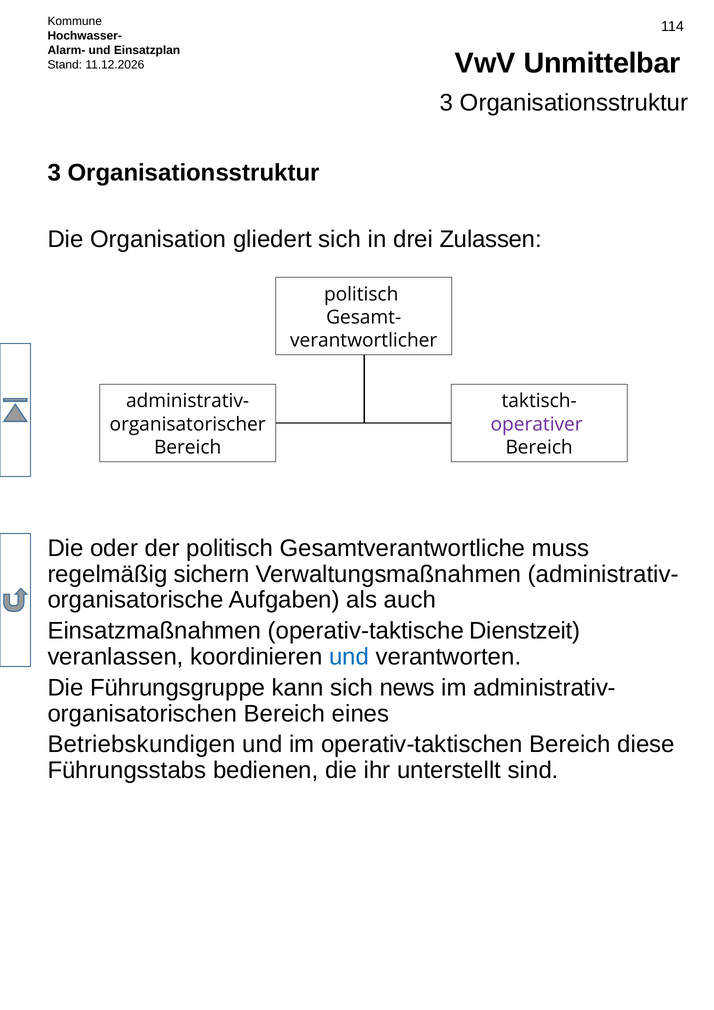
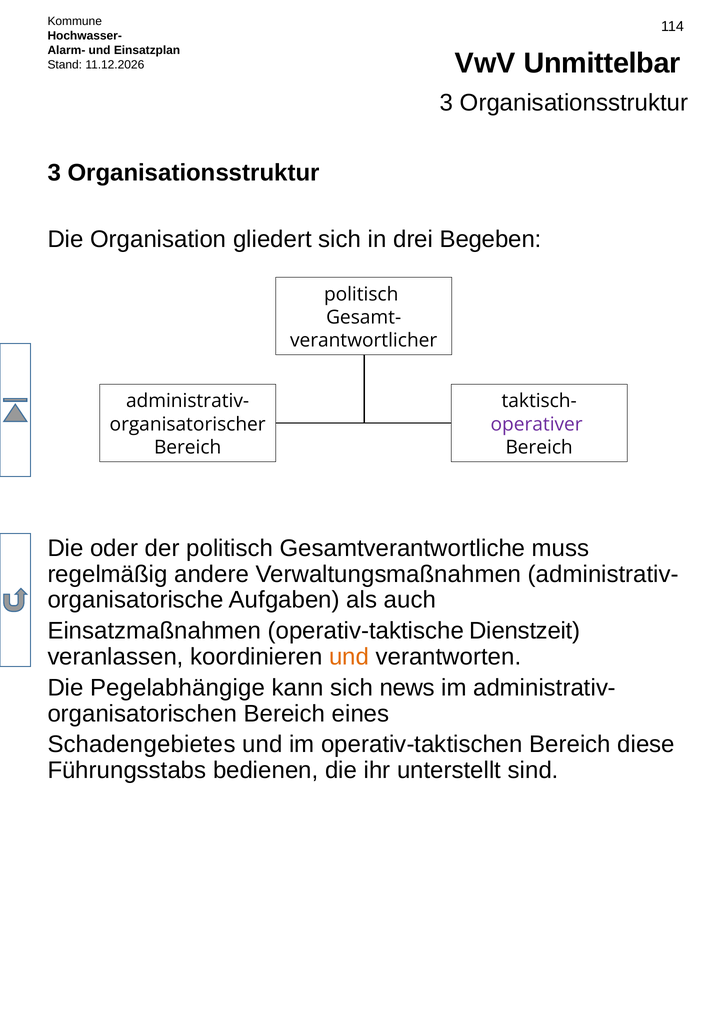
Zulassen: Zulassen -> Begeben
sichern: sichern -> andere
und at (349, 657) colour: blue -> orange
Führungsgruppe: Führungsgruppe -> Pegelabhängige
Betriebskundigen: Betriebskundigen -> Schadengebietes
